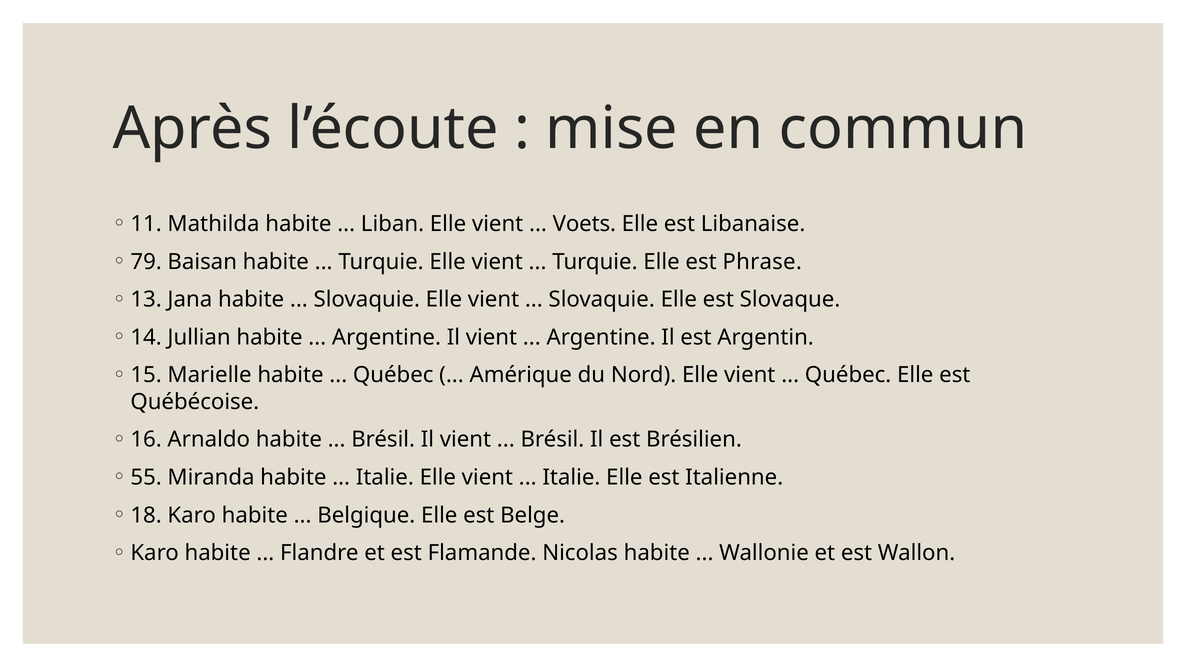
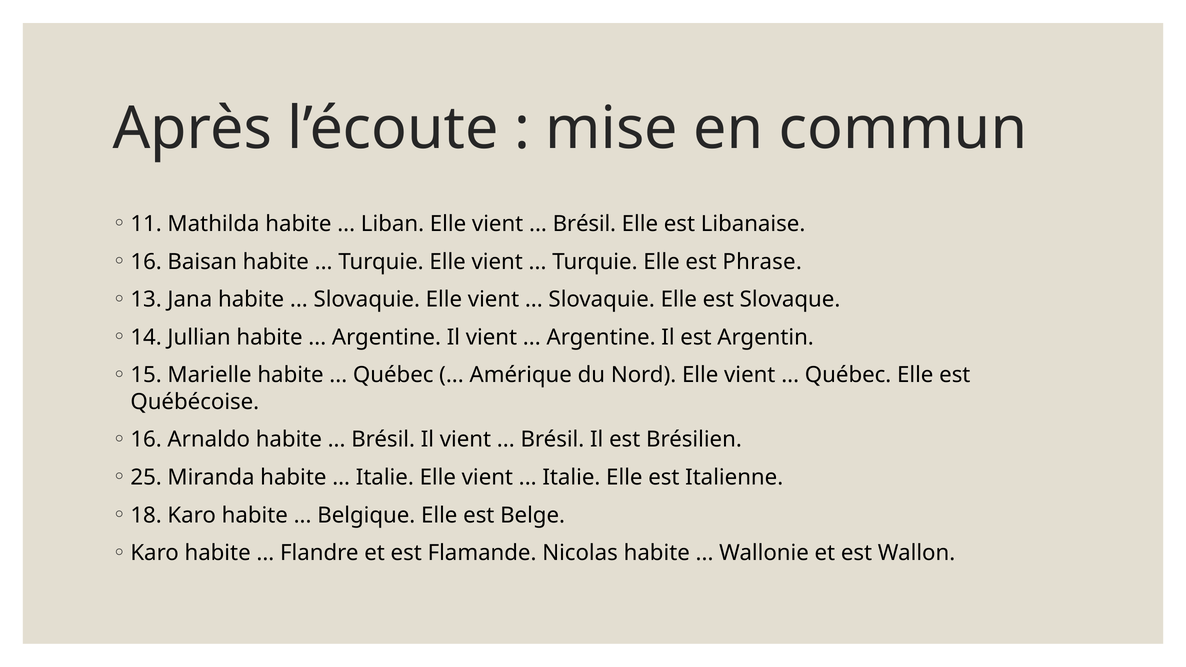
Voets at (584, 224): Voets -> Brésil
79 at (146, 262): 79 -> 16
55: 55 -> 25
